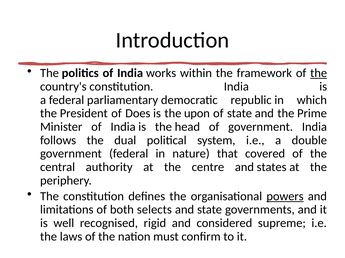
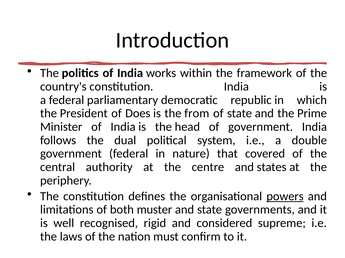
the at (319, 73) underline: present -> none
upon: upon -> from
selects: selects -> muster
